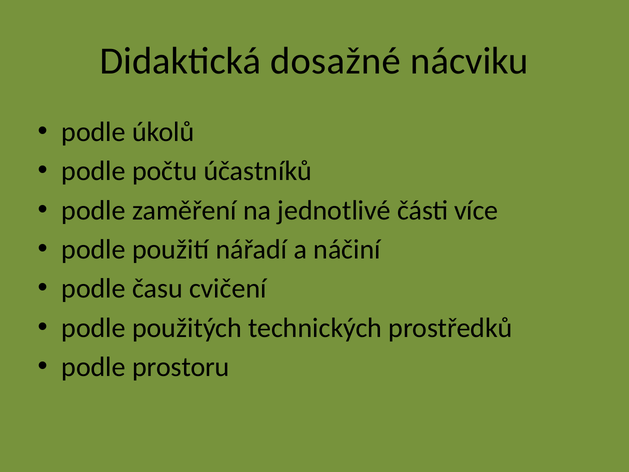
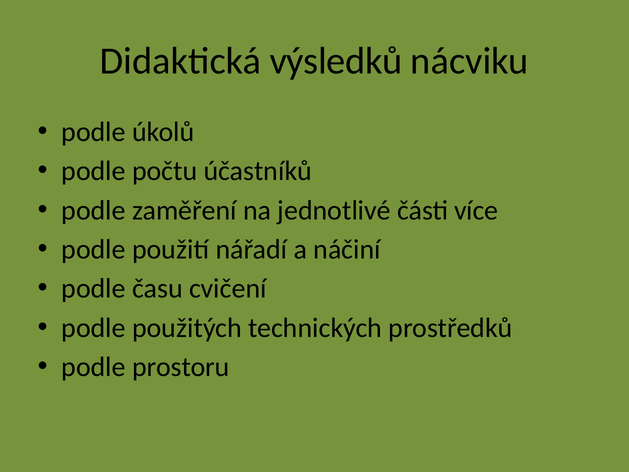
dosažné: dosažné -> výsledků
